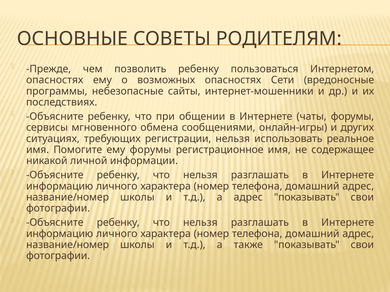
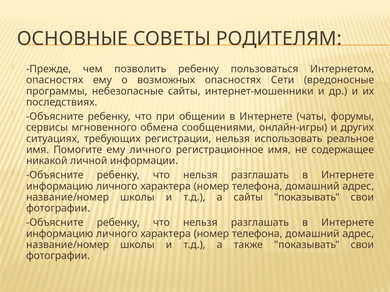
ему форумы: форумы -> личного
а адрес: адрес -> сайты
